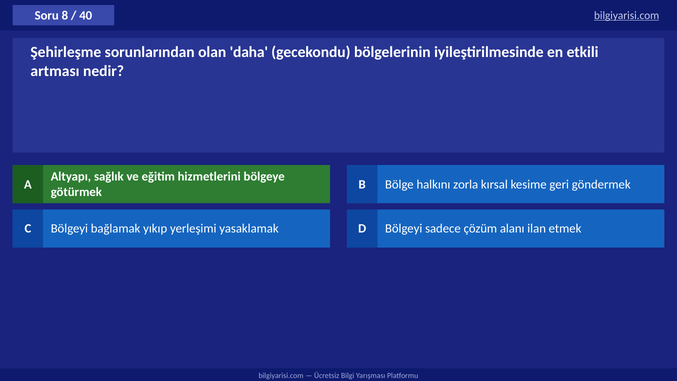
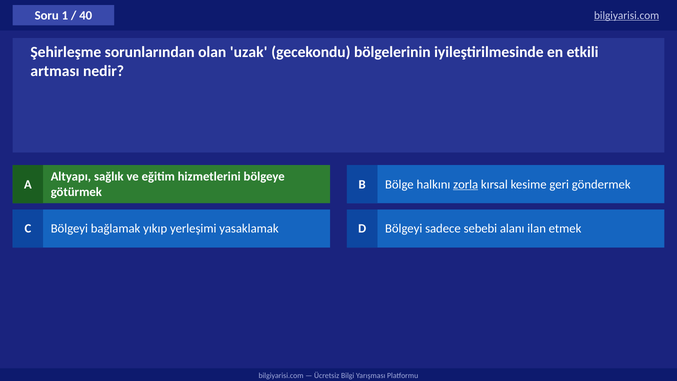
8: 8 -> 1
daha: daha -> uzak
zorla underline: none -> present
çözüm: çözüm -> sebebi
